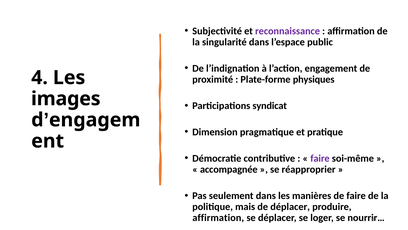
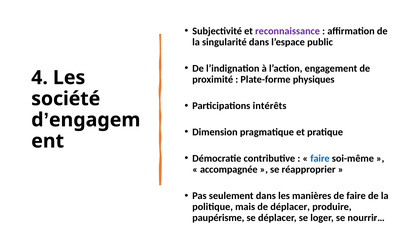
images: images -> société
syndicat: syndicat -> intérêts
faire at (320, 158) colour: purple -> blue
affirmation at (218, 217): affirmation -> paupérisme
